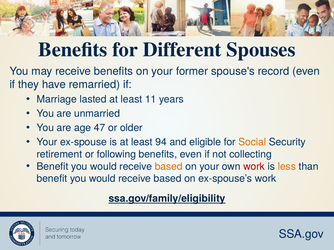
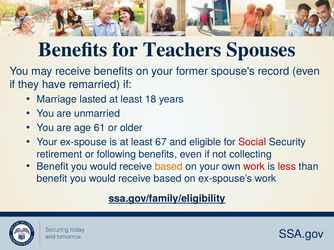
Different: Different -> Teachers
11: 11 -> 18
47: 47 -> 61
94: 94 -> 67
Social colour: orange -> red
less colour: orange -> red
